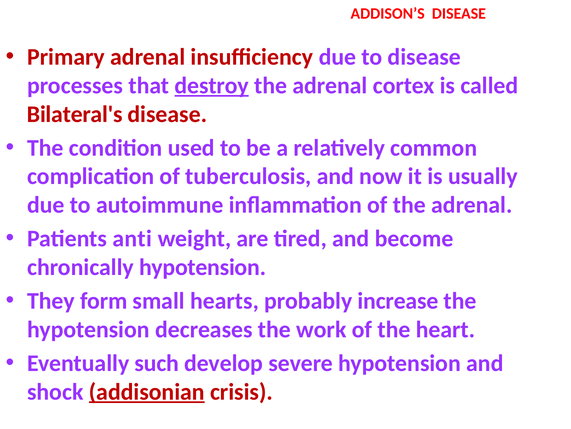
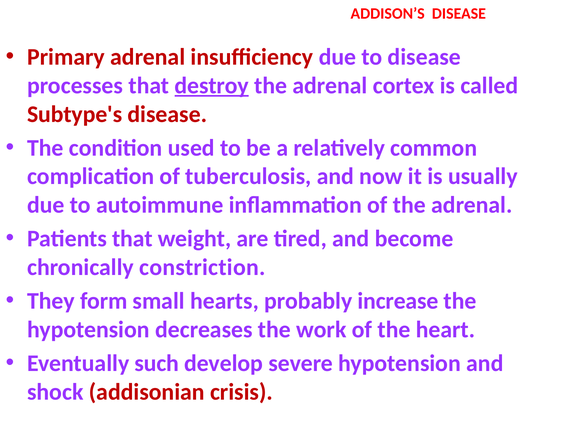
Bilateral's: Bilateral's -> Subtype's
Patients anti: anti -> that
chronically hypotension: hypotension -> constriction
addisonian underline: present -> none
